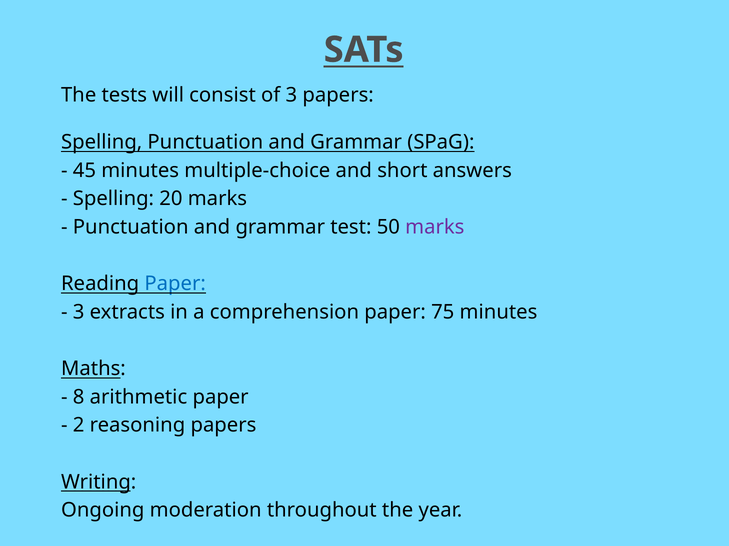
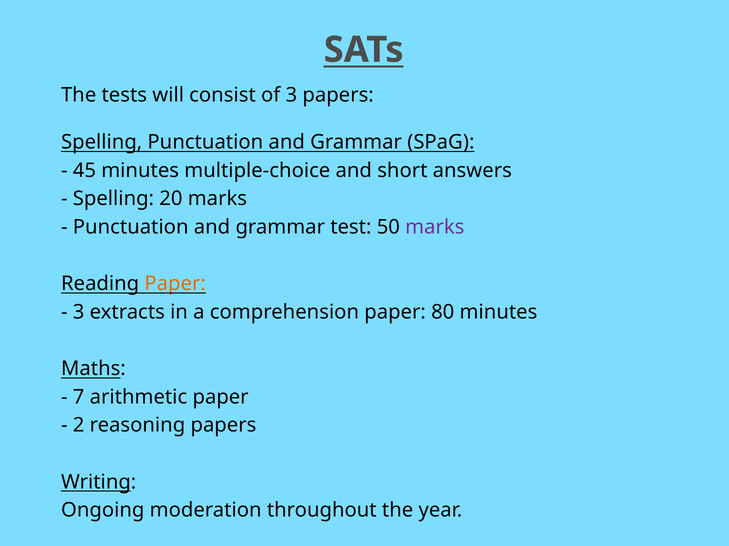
Paper at (175, 284) colour: blue -> orange
75: 75 -> 80
8: 8 -> 7
